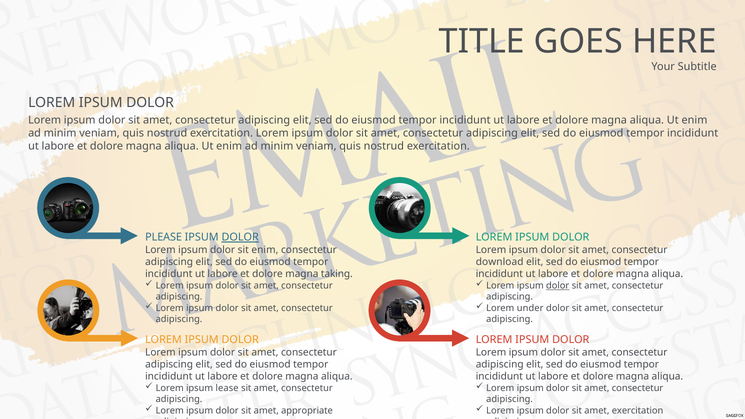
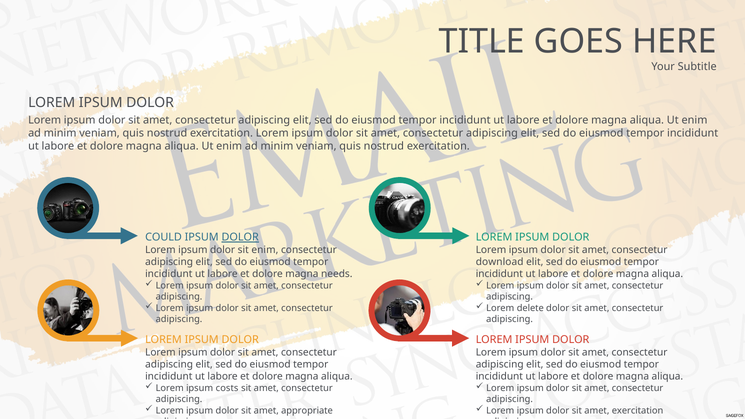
PLEASE: PLEASE -> COULD
taking: taking -> needs
dolor at (558, 286) underline: present -> none
under: under -> delete
lease: lease -> costs
